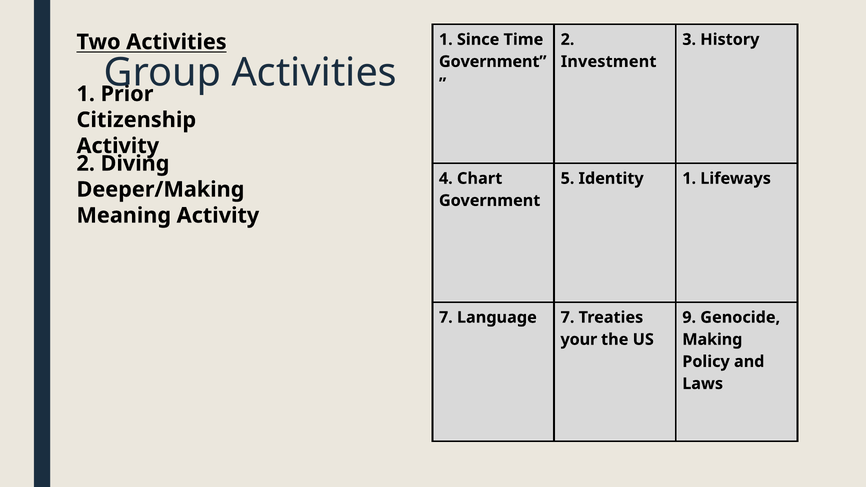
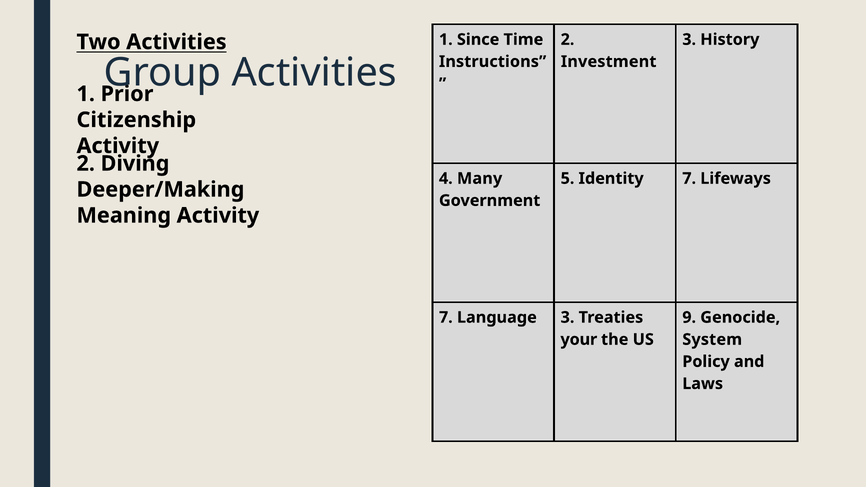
Government at (493, 62): Government -> Instructions
Chart: Chart -> Many
Identity 1: 1 -> 7
Language 7: 7 -> 3
Making: Making -> System
